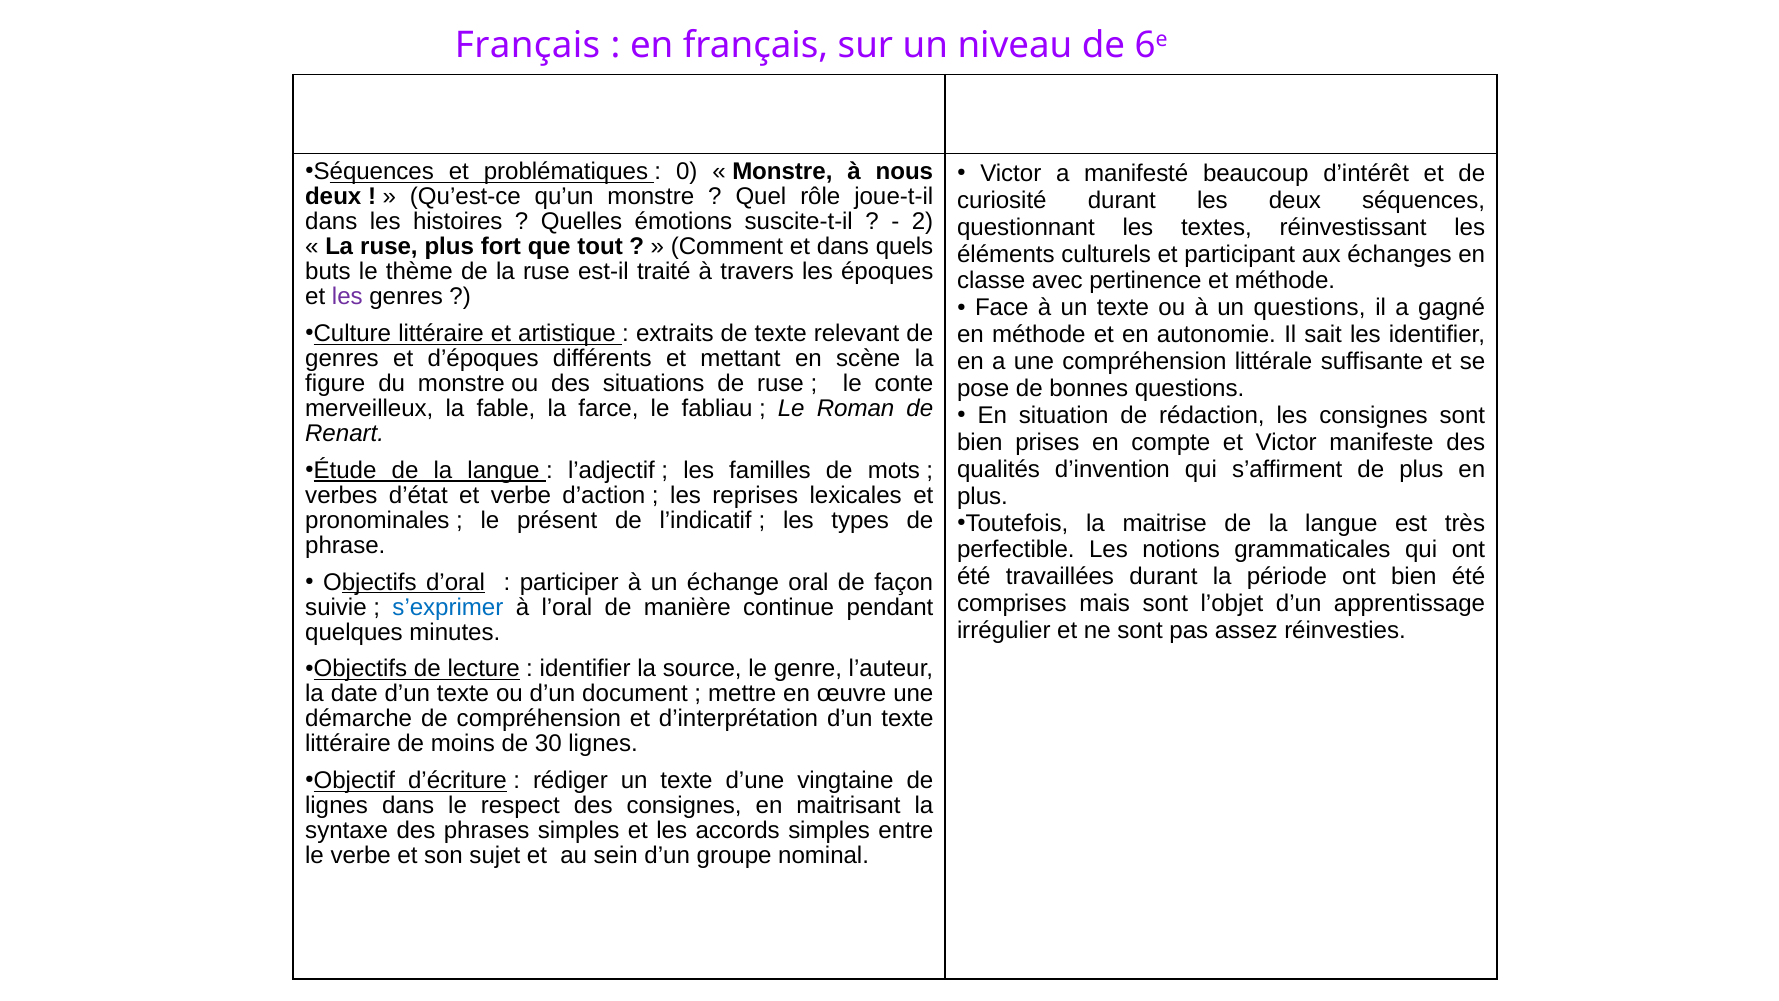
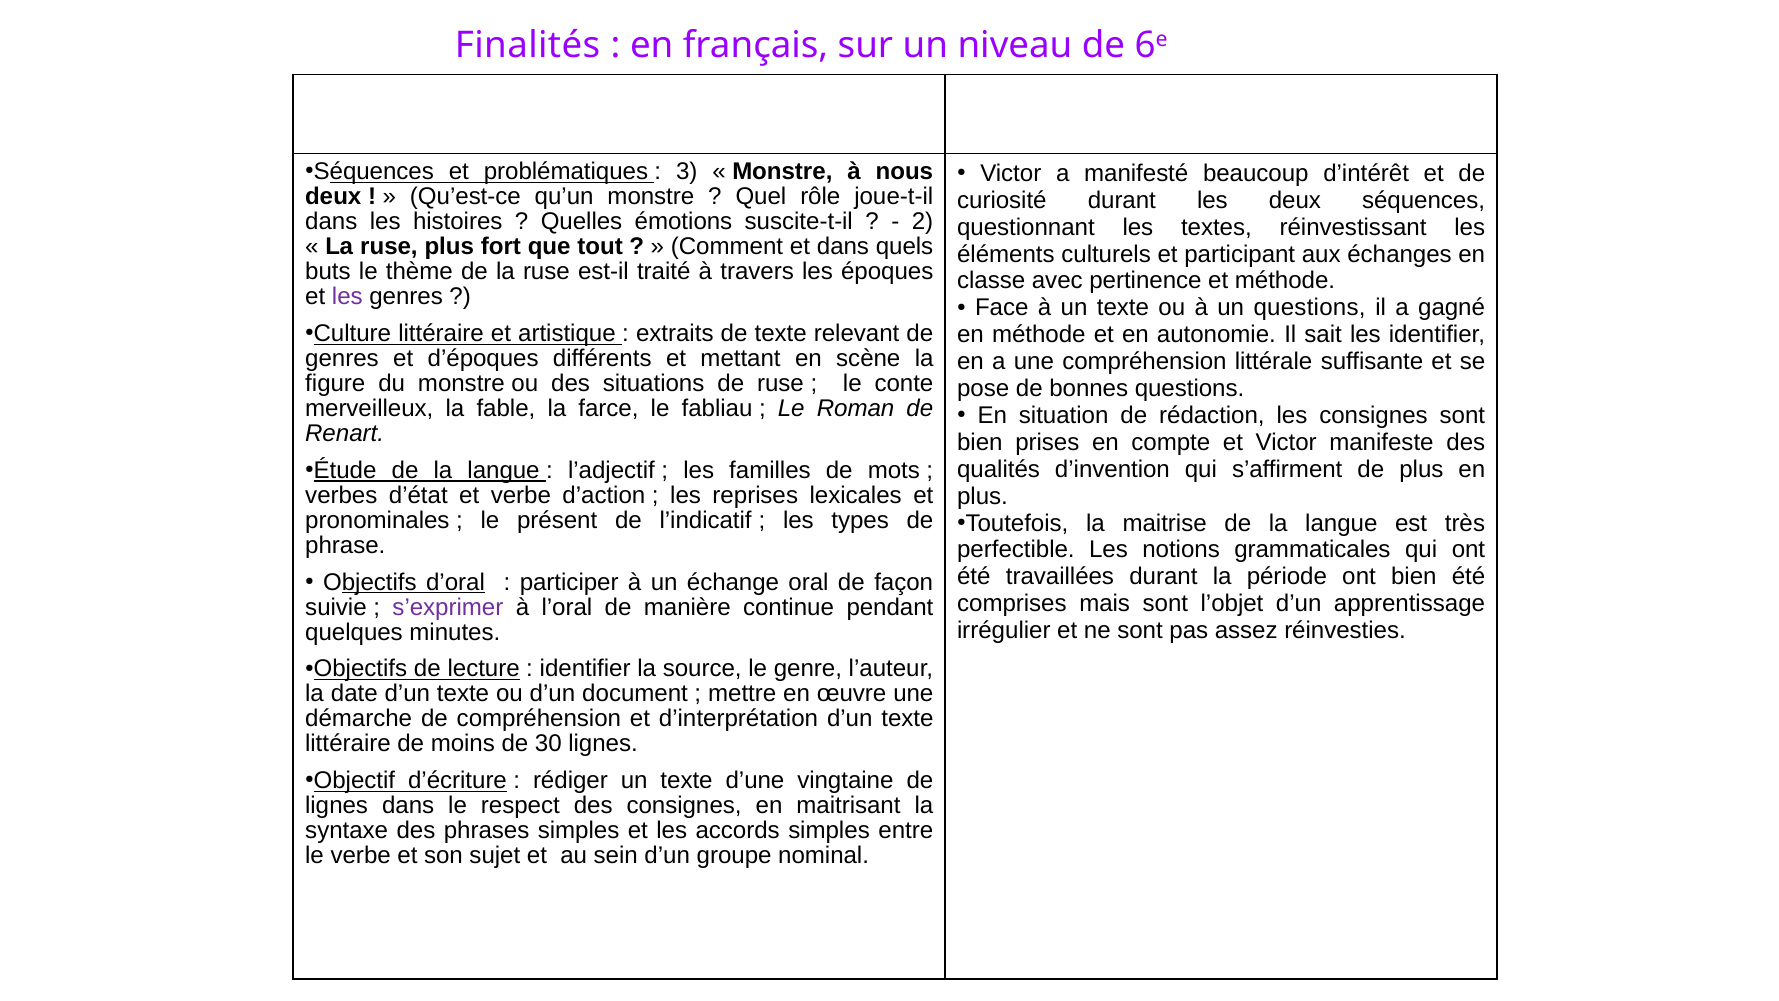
Français at (528, 46): Français -> Finalités
0: 0 -> 3
s’exprimer colour: blue -> purple
